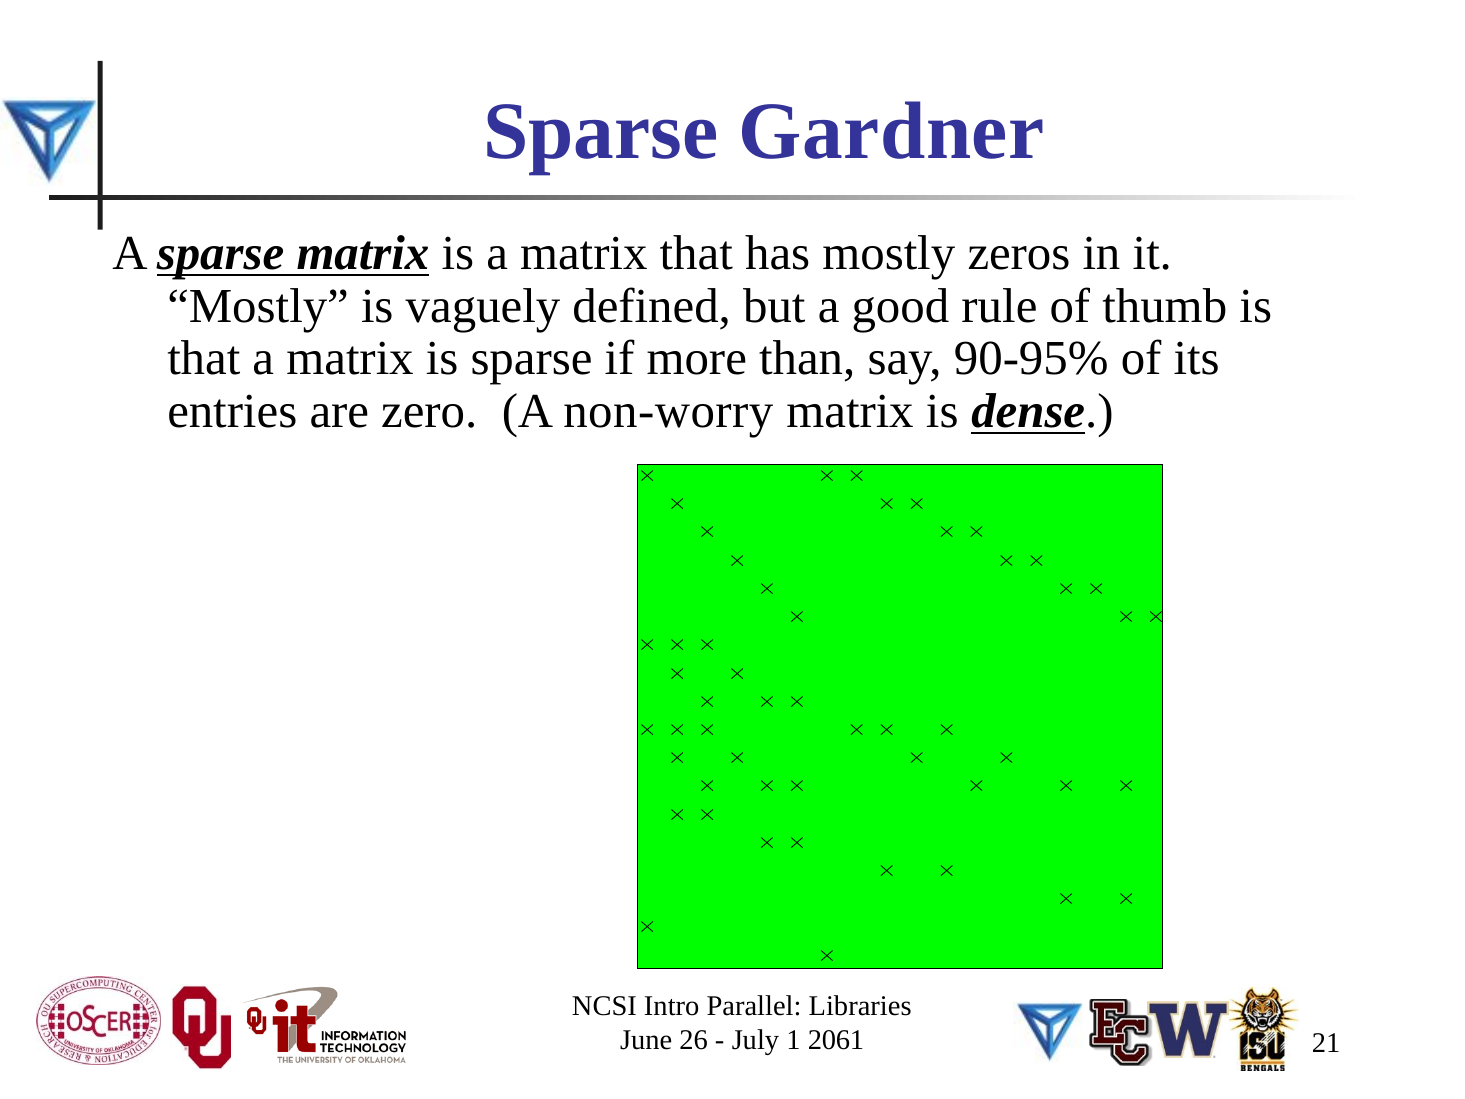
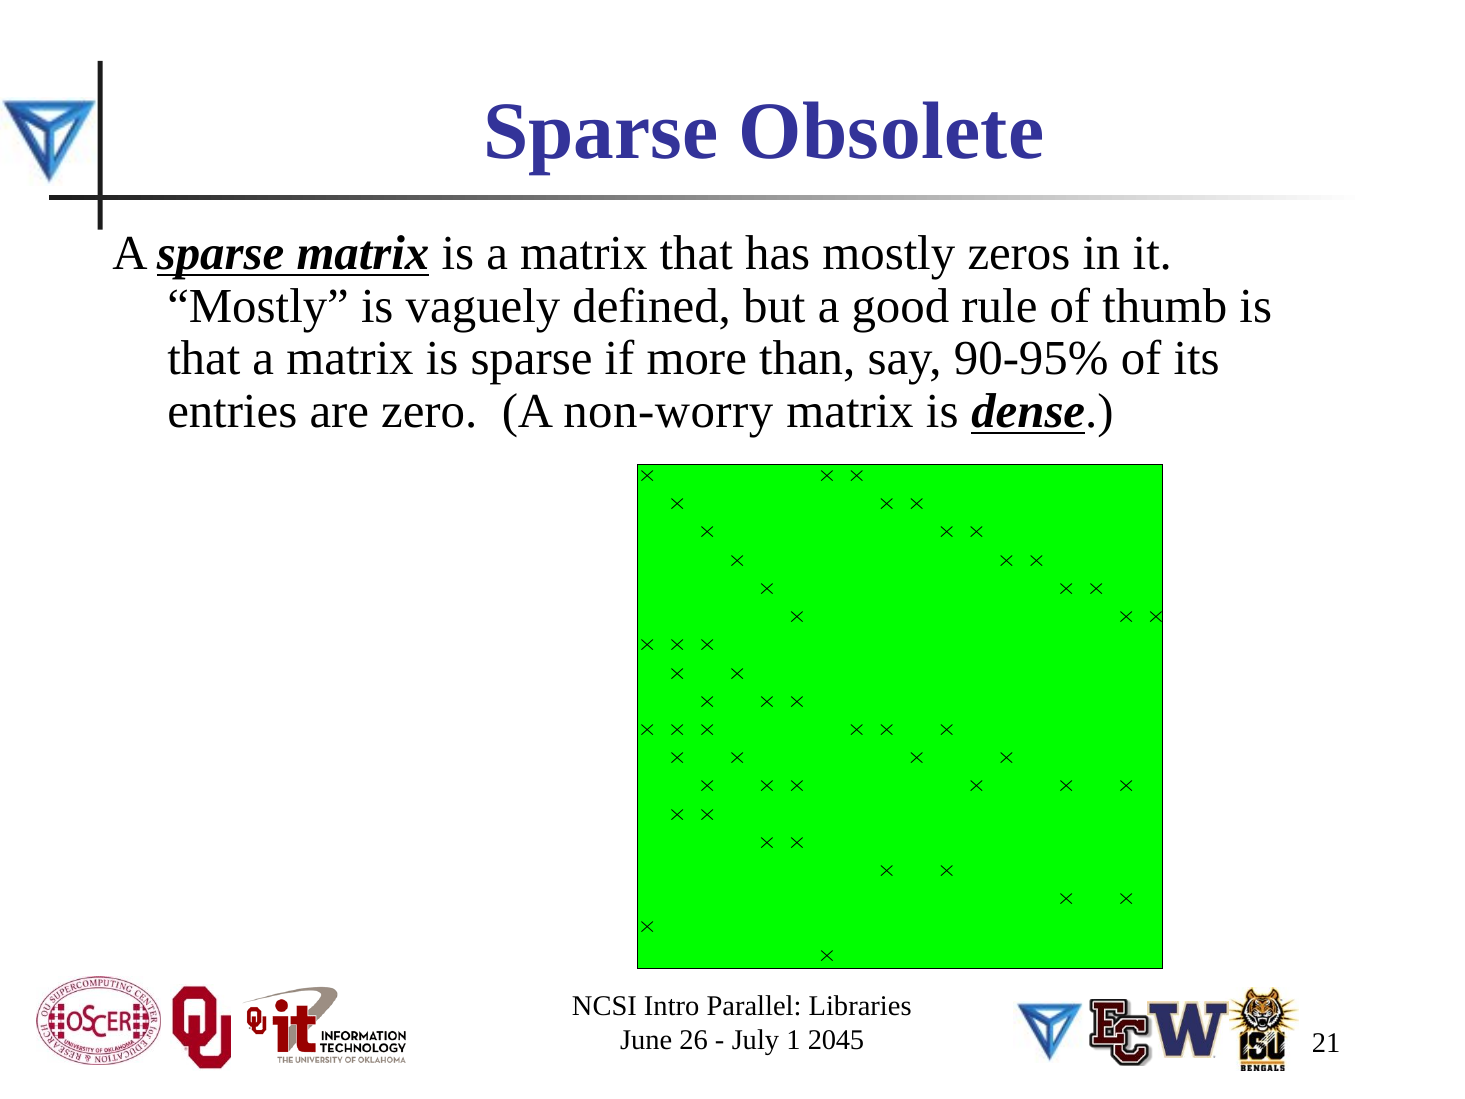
Gardner: Gardner -> Obsolete
2061: 2061 -> 2045
